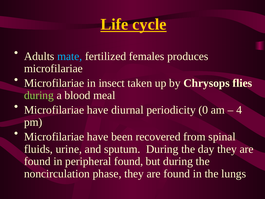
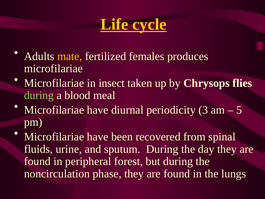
mate colour: light blue -> yellow
0: 0 -> 3
4: 4 -> 5
peripheral found: found -> forest
